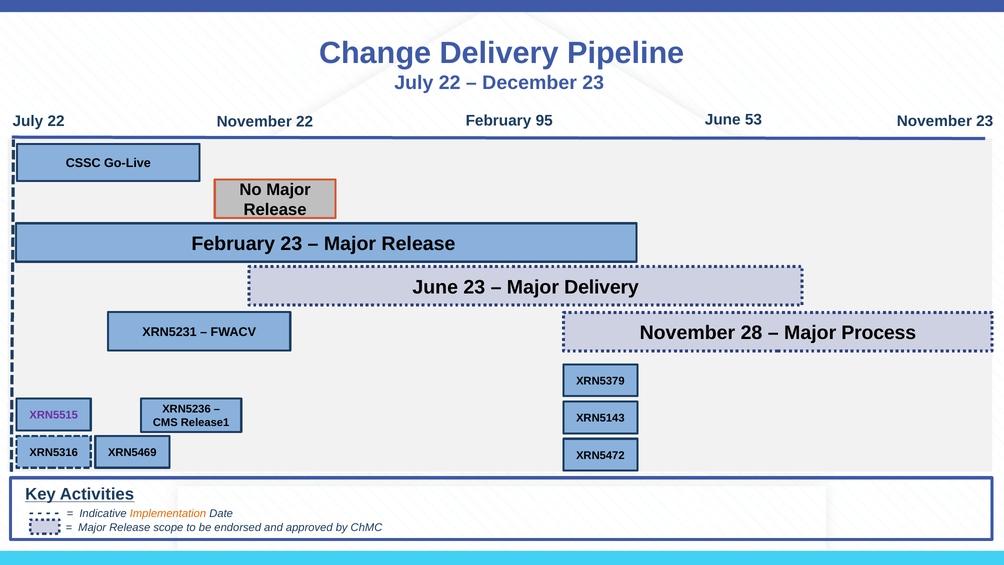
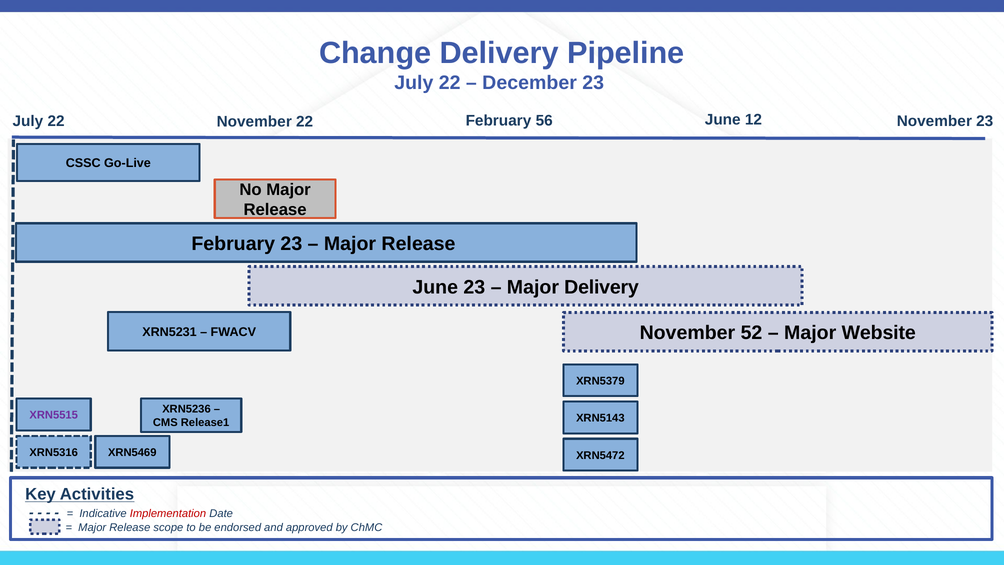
95: 95 -> 56
53: 53 -> 12
28: 28 -> 52
Process: Process -> Website
Implementation colour: orange -> red
